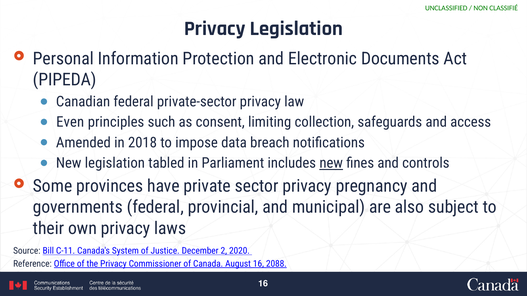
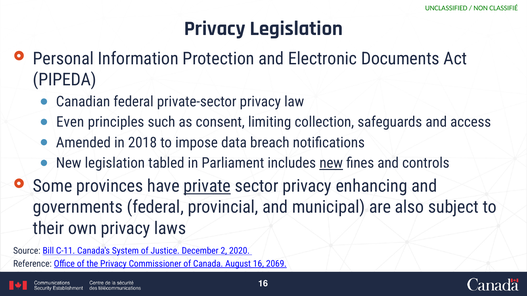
private underline: none -> present
pregnancy: pregnancy -> enhancing
2088: 2088 -> 2069
